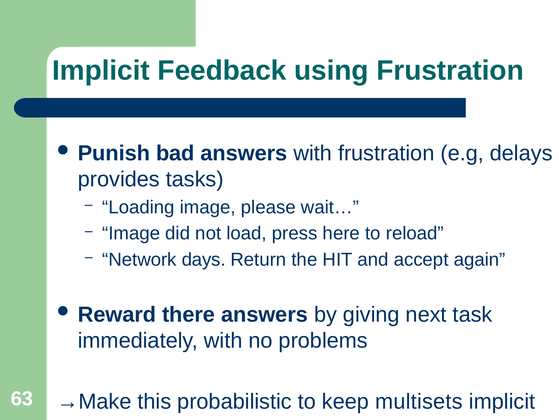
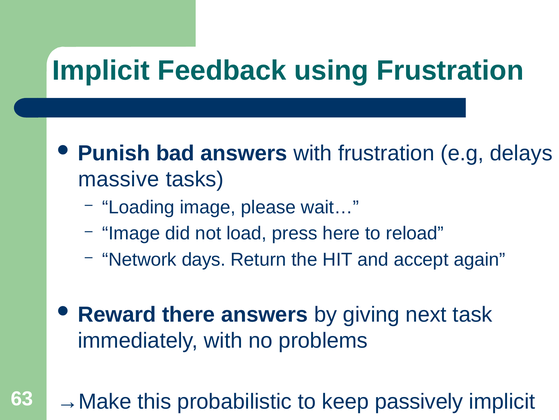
provides: provides -> massive
multisets: multisets -> passively
